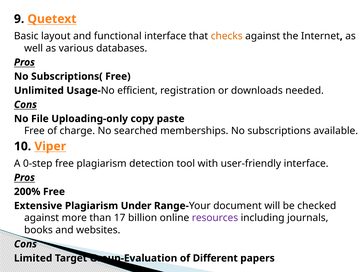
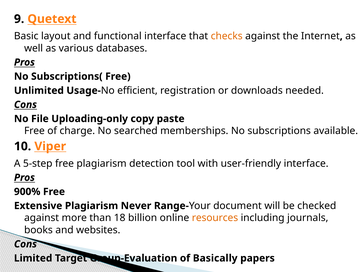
0-step: 0-step -> 5-step
200%: 200% -> 900%
Under: Under -> Never
17: 17 -> 18
resources colour: purple -> orange
Different: Different -> Basically
